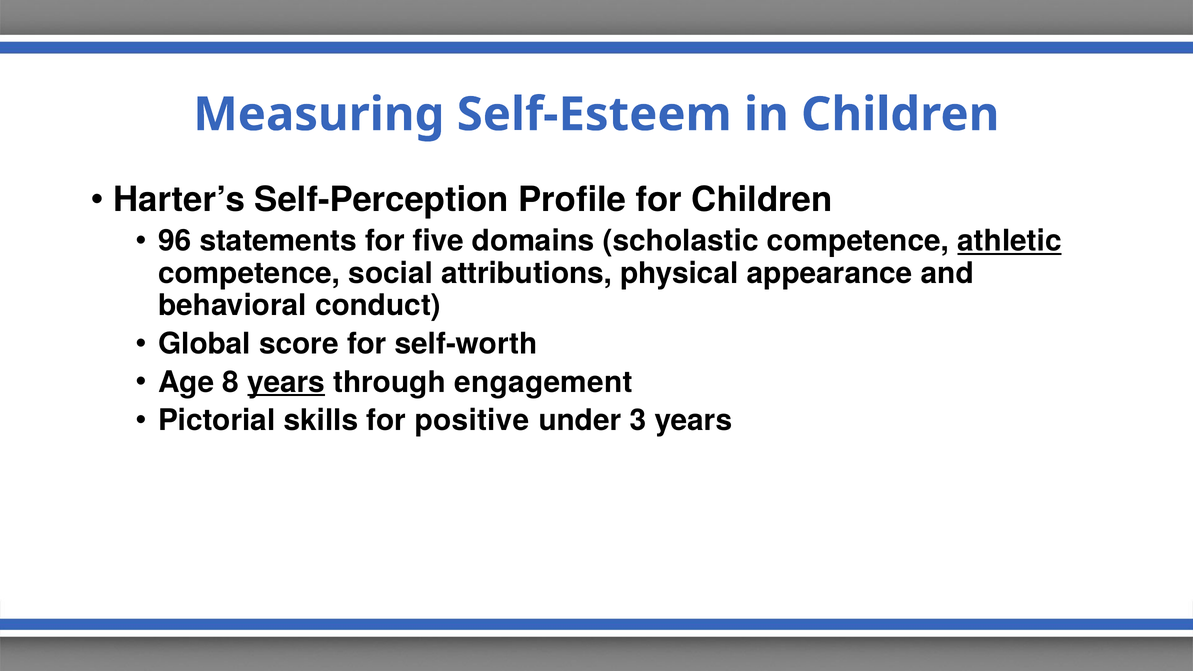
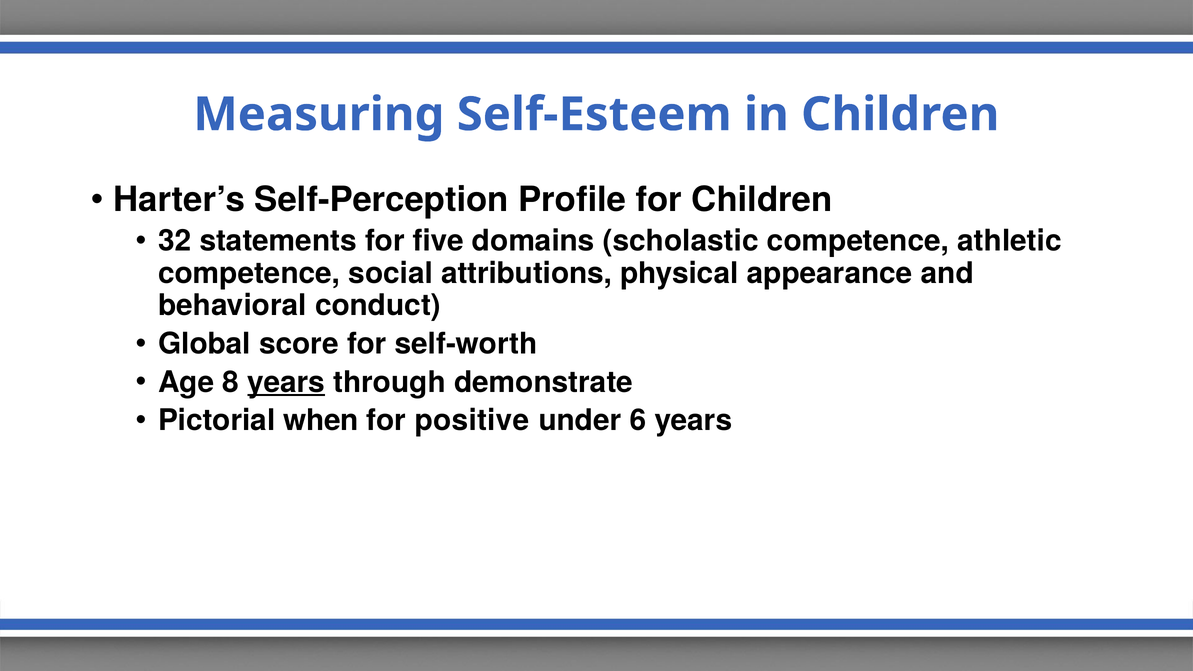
96: 96 -> 32
athletic underline: present -> none
engagement: engagement -> demonstrate
skills: skills -> when
3: 3 -> 6
